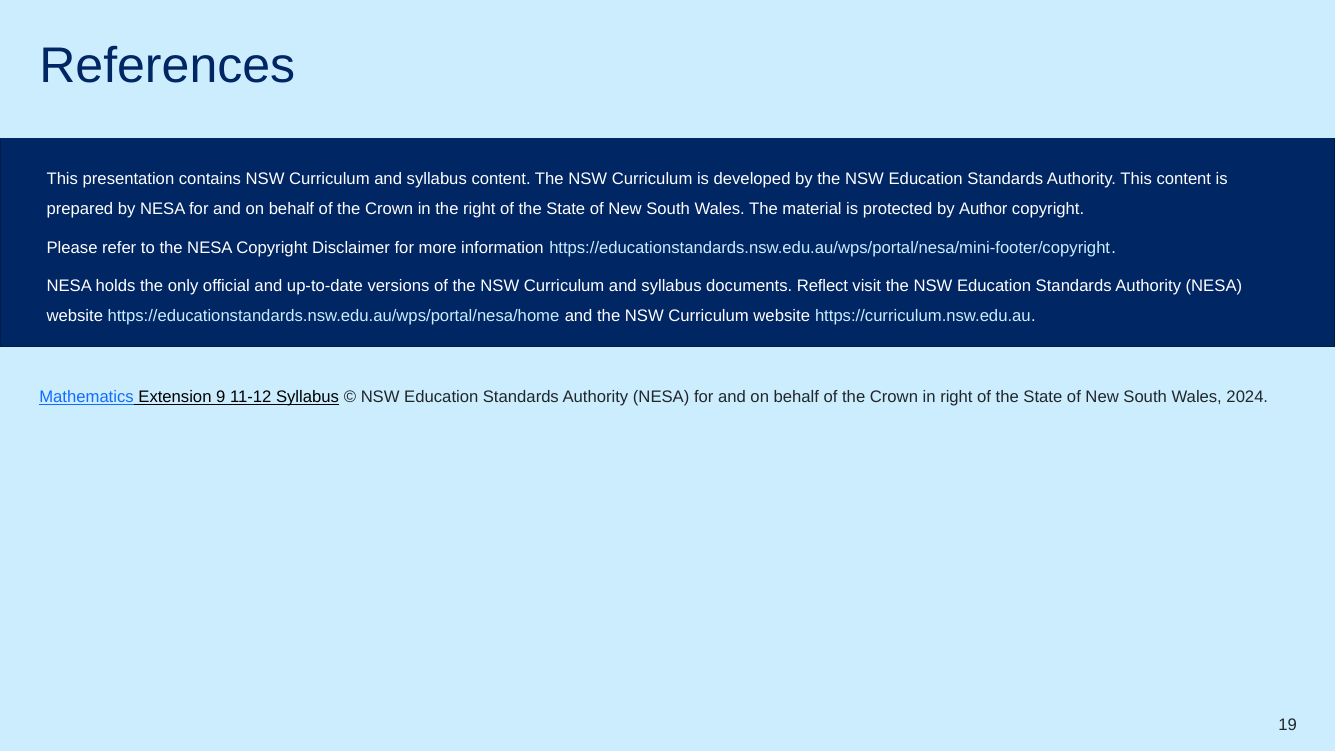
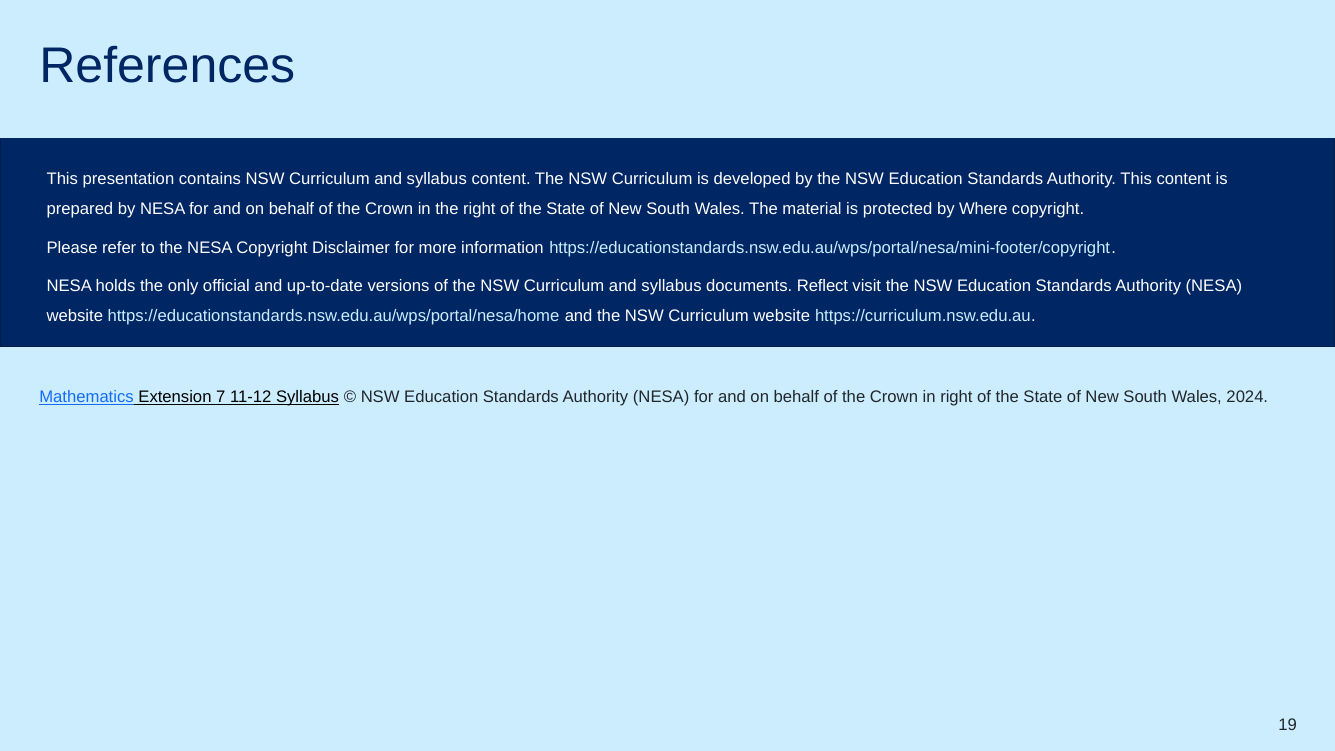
Author: Author -> Where
9: 9 -> 7
